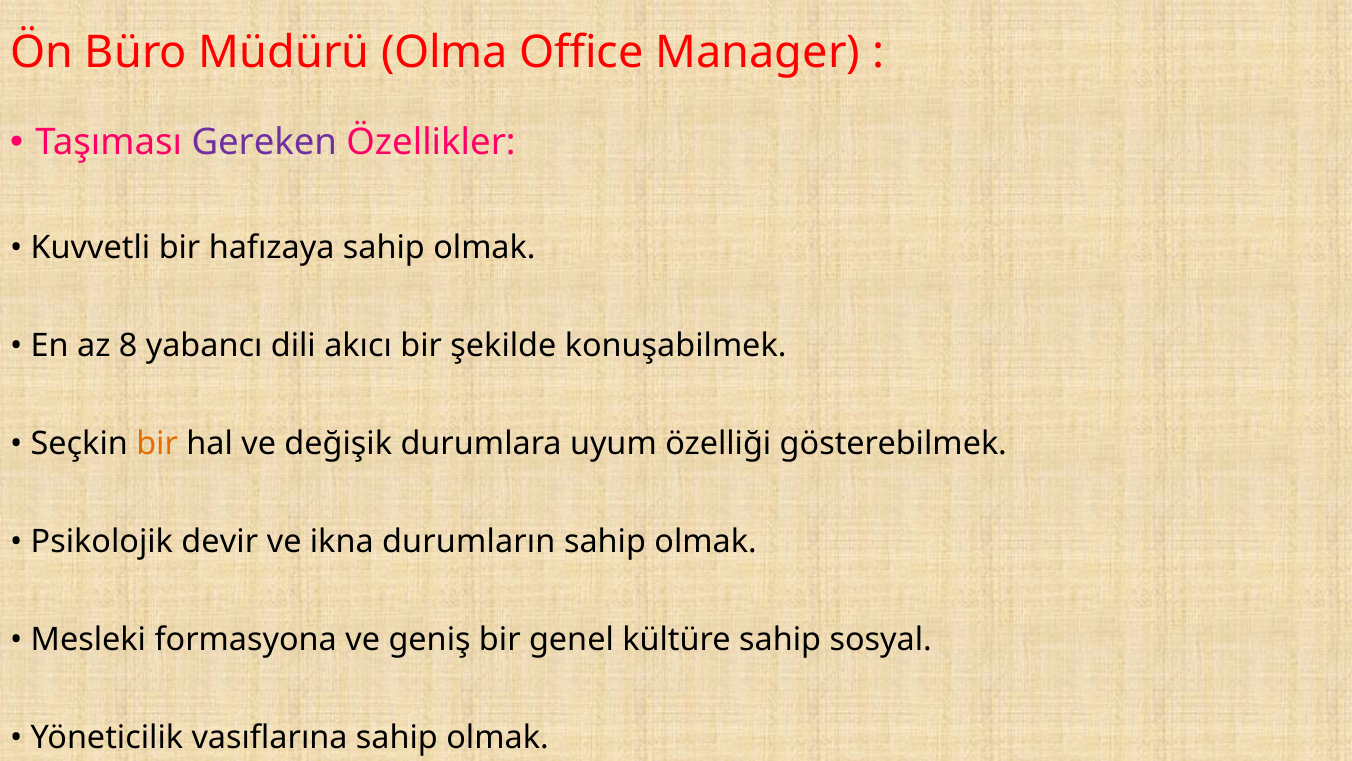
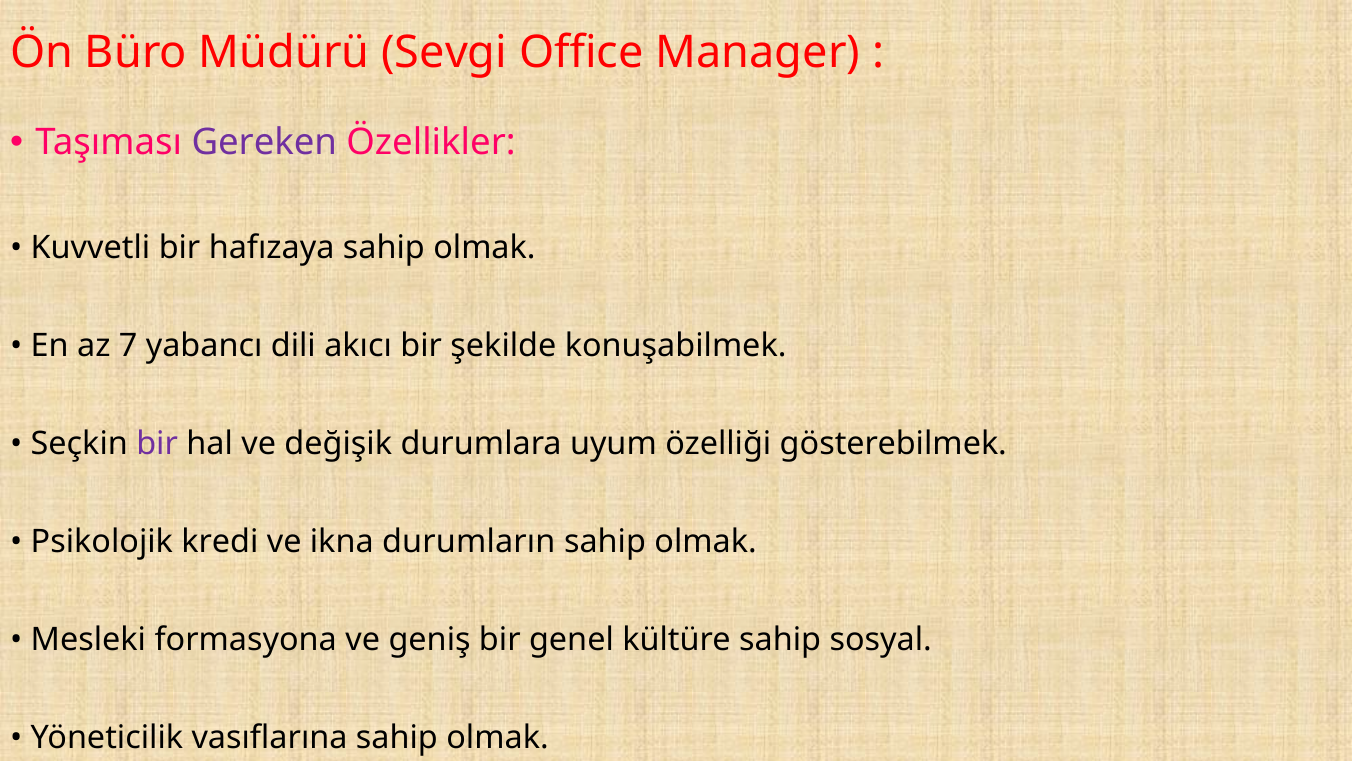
Olma: Olma -> Sevgi
8: 8 -> 7
bir at (157, 443) colour: orange -> purple
devir: devir -> kredi
